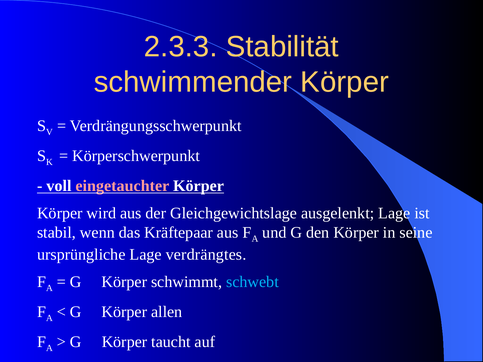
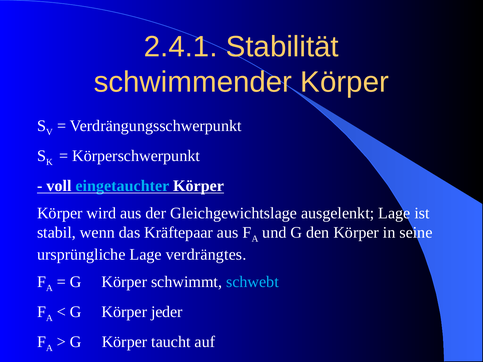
2.3.3: 2.3.3 -> 2.4.1
eingetauchter colour: pink -> light blue
allen: allen -> jeder
